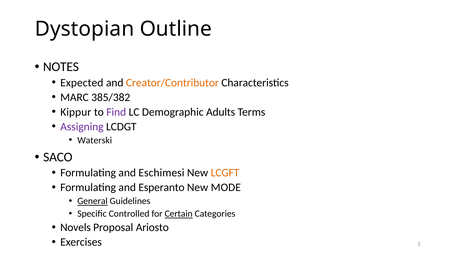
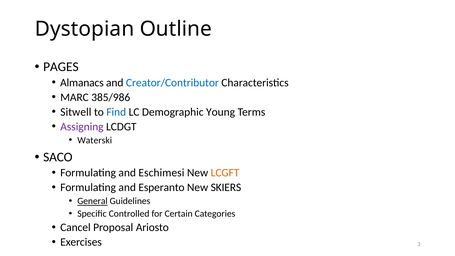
NOTES: NOTES -> PAGES
Expected: Expected -> Almanacs
Creator/Contributor colour: orange -> blue
385/382: 385/382 -> 385/986
Kippur: Kippur -> Sitwell
Find colour: purple -> blue
Adults: Adults -> Young
MODE: MODE -> SKIERS
Certain underline: present -> none
Novels: Novels -> Cancel
